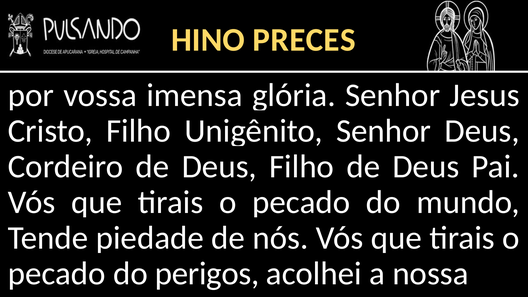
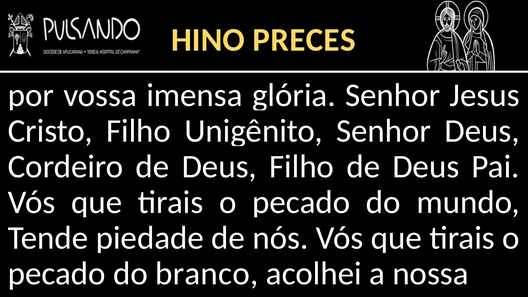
perigos: perigos -> branco
